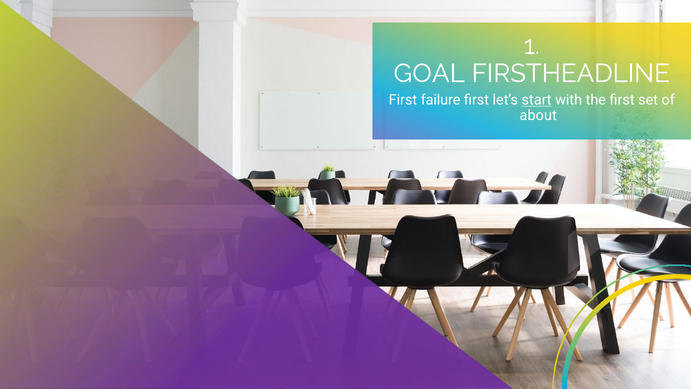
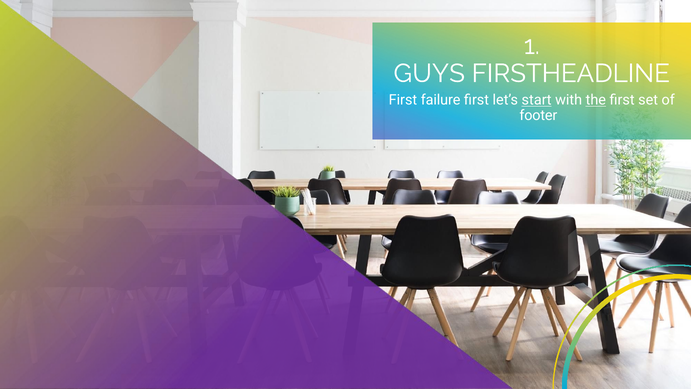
GOAL: GOAL -> GUYS
the underline: none -> present
about: about -> footer
